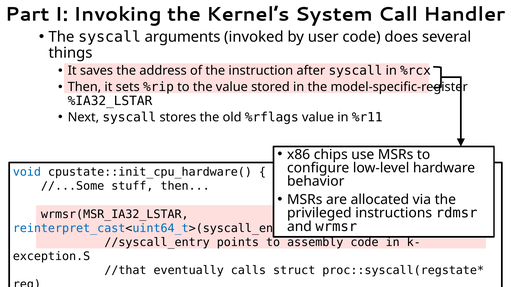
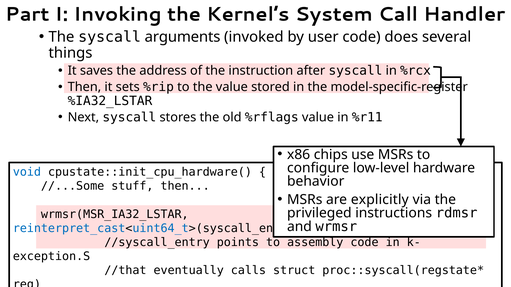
allocated: allocated -> explicitly
